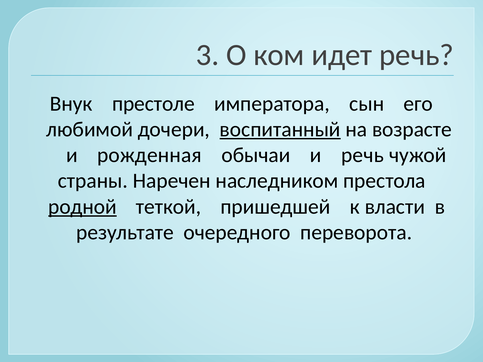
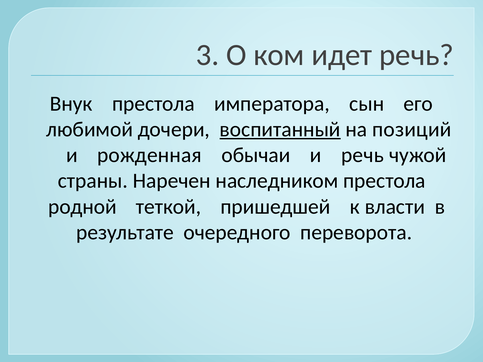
Внук престоле: престоле -> престола
возрасте: возрасте -> позиций
родной underline: present -> none
